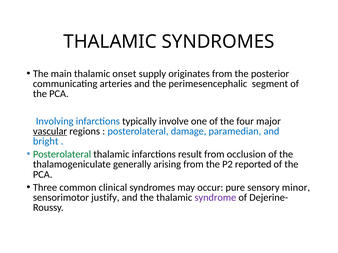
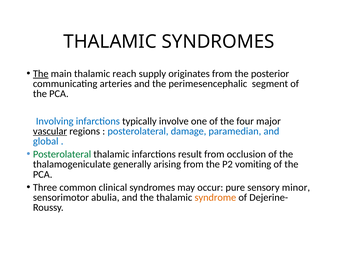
The at (41, 74) underline: none -> present
onset: onset -> reach
bright: bright -> global
reported: reported -> vomiting
justify: justify -> abulia
syndrome colour: purple -> orange
